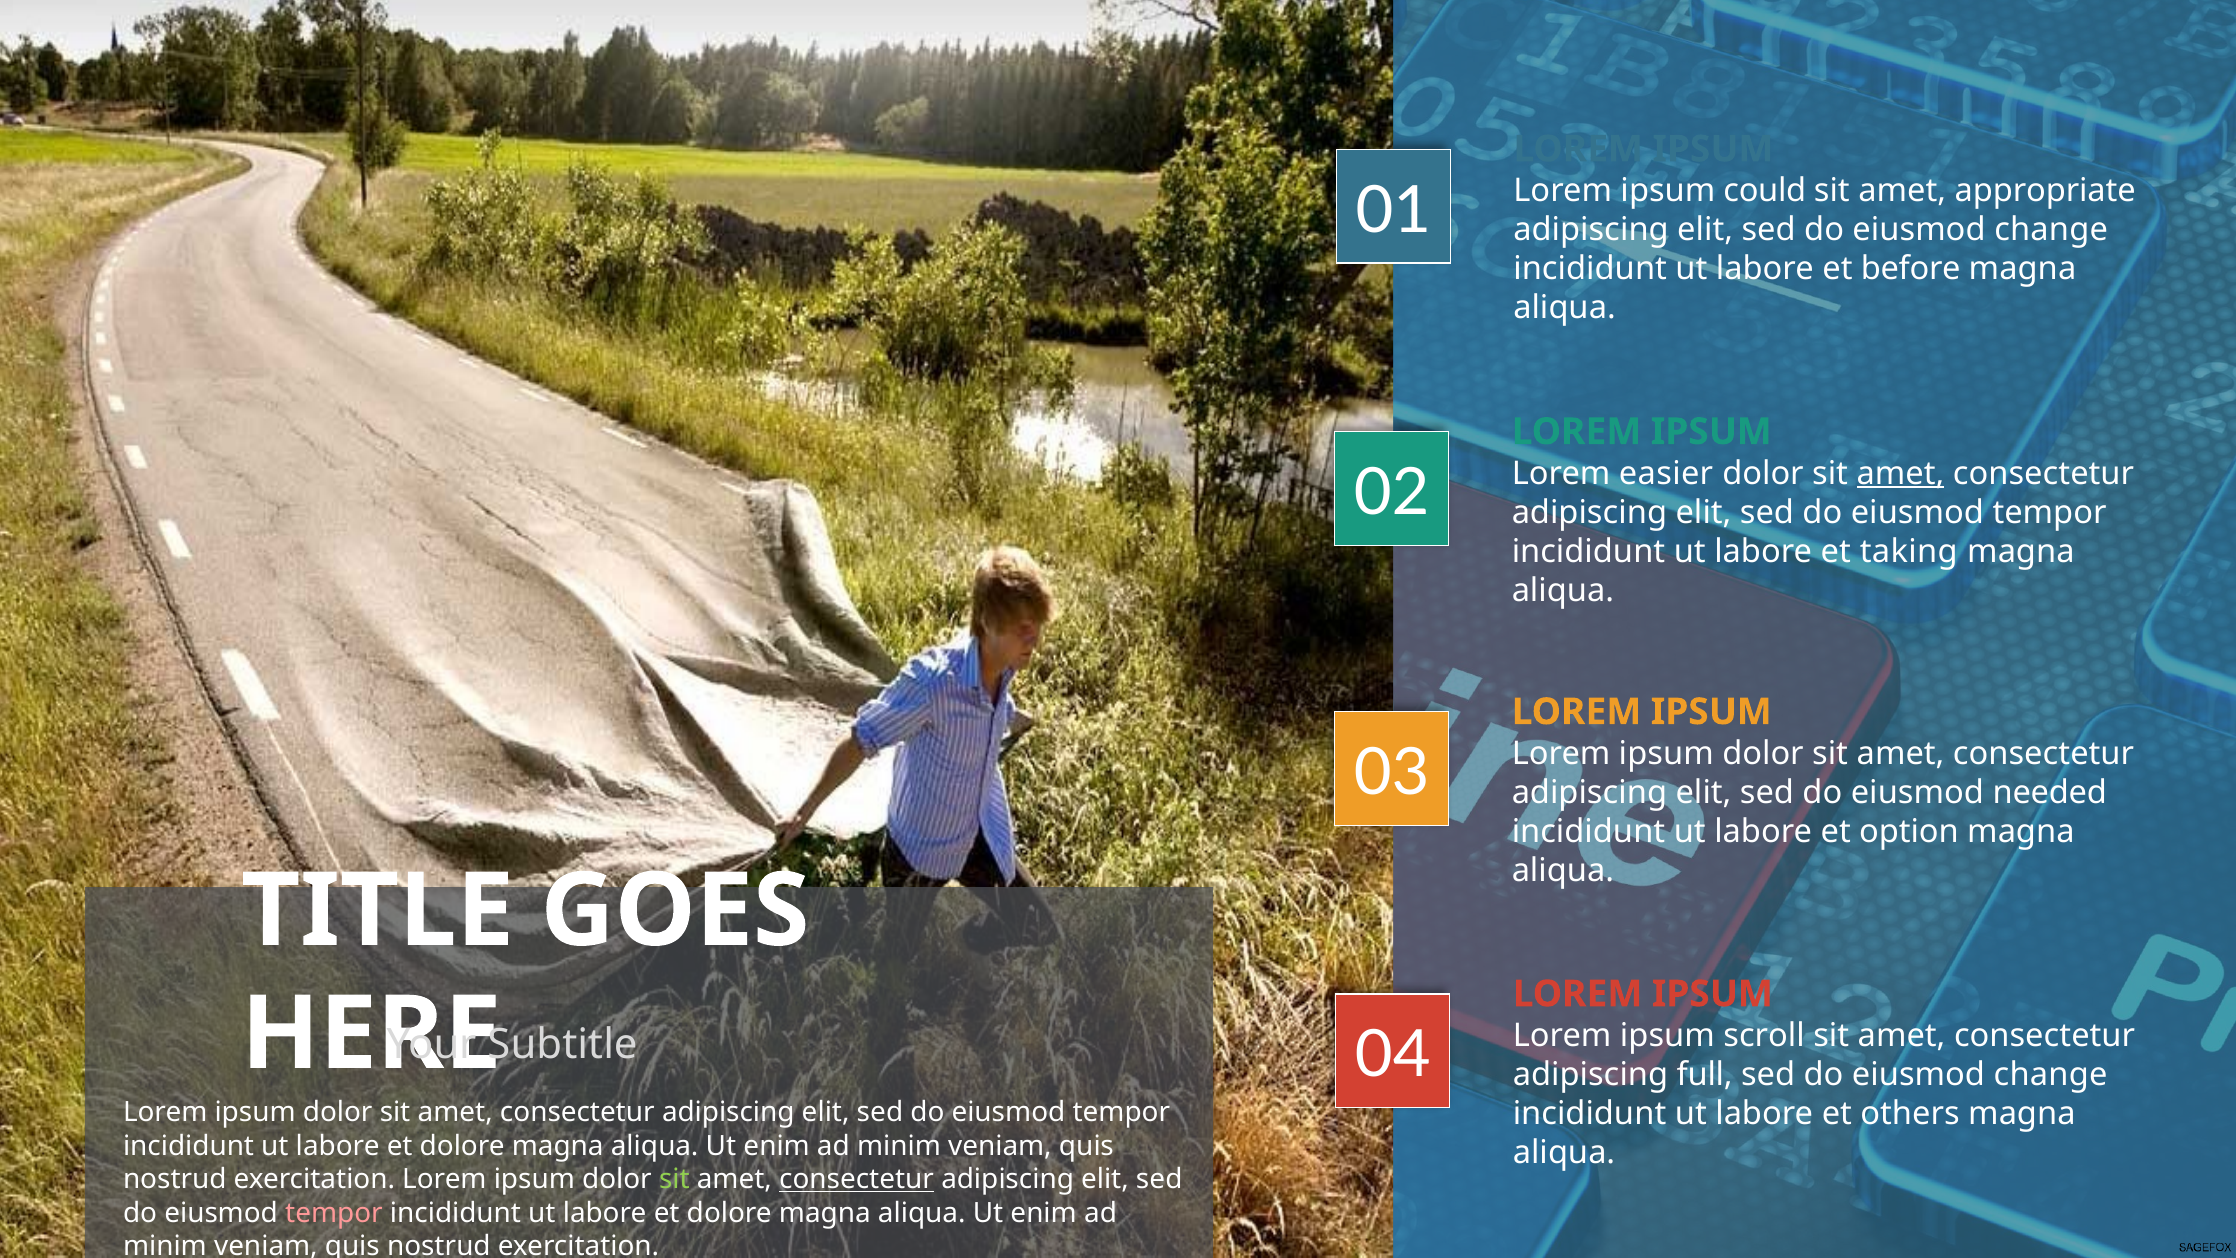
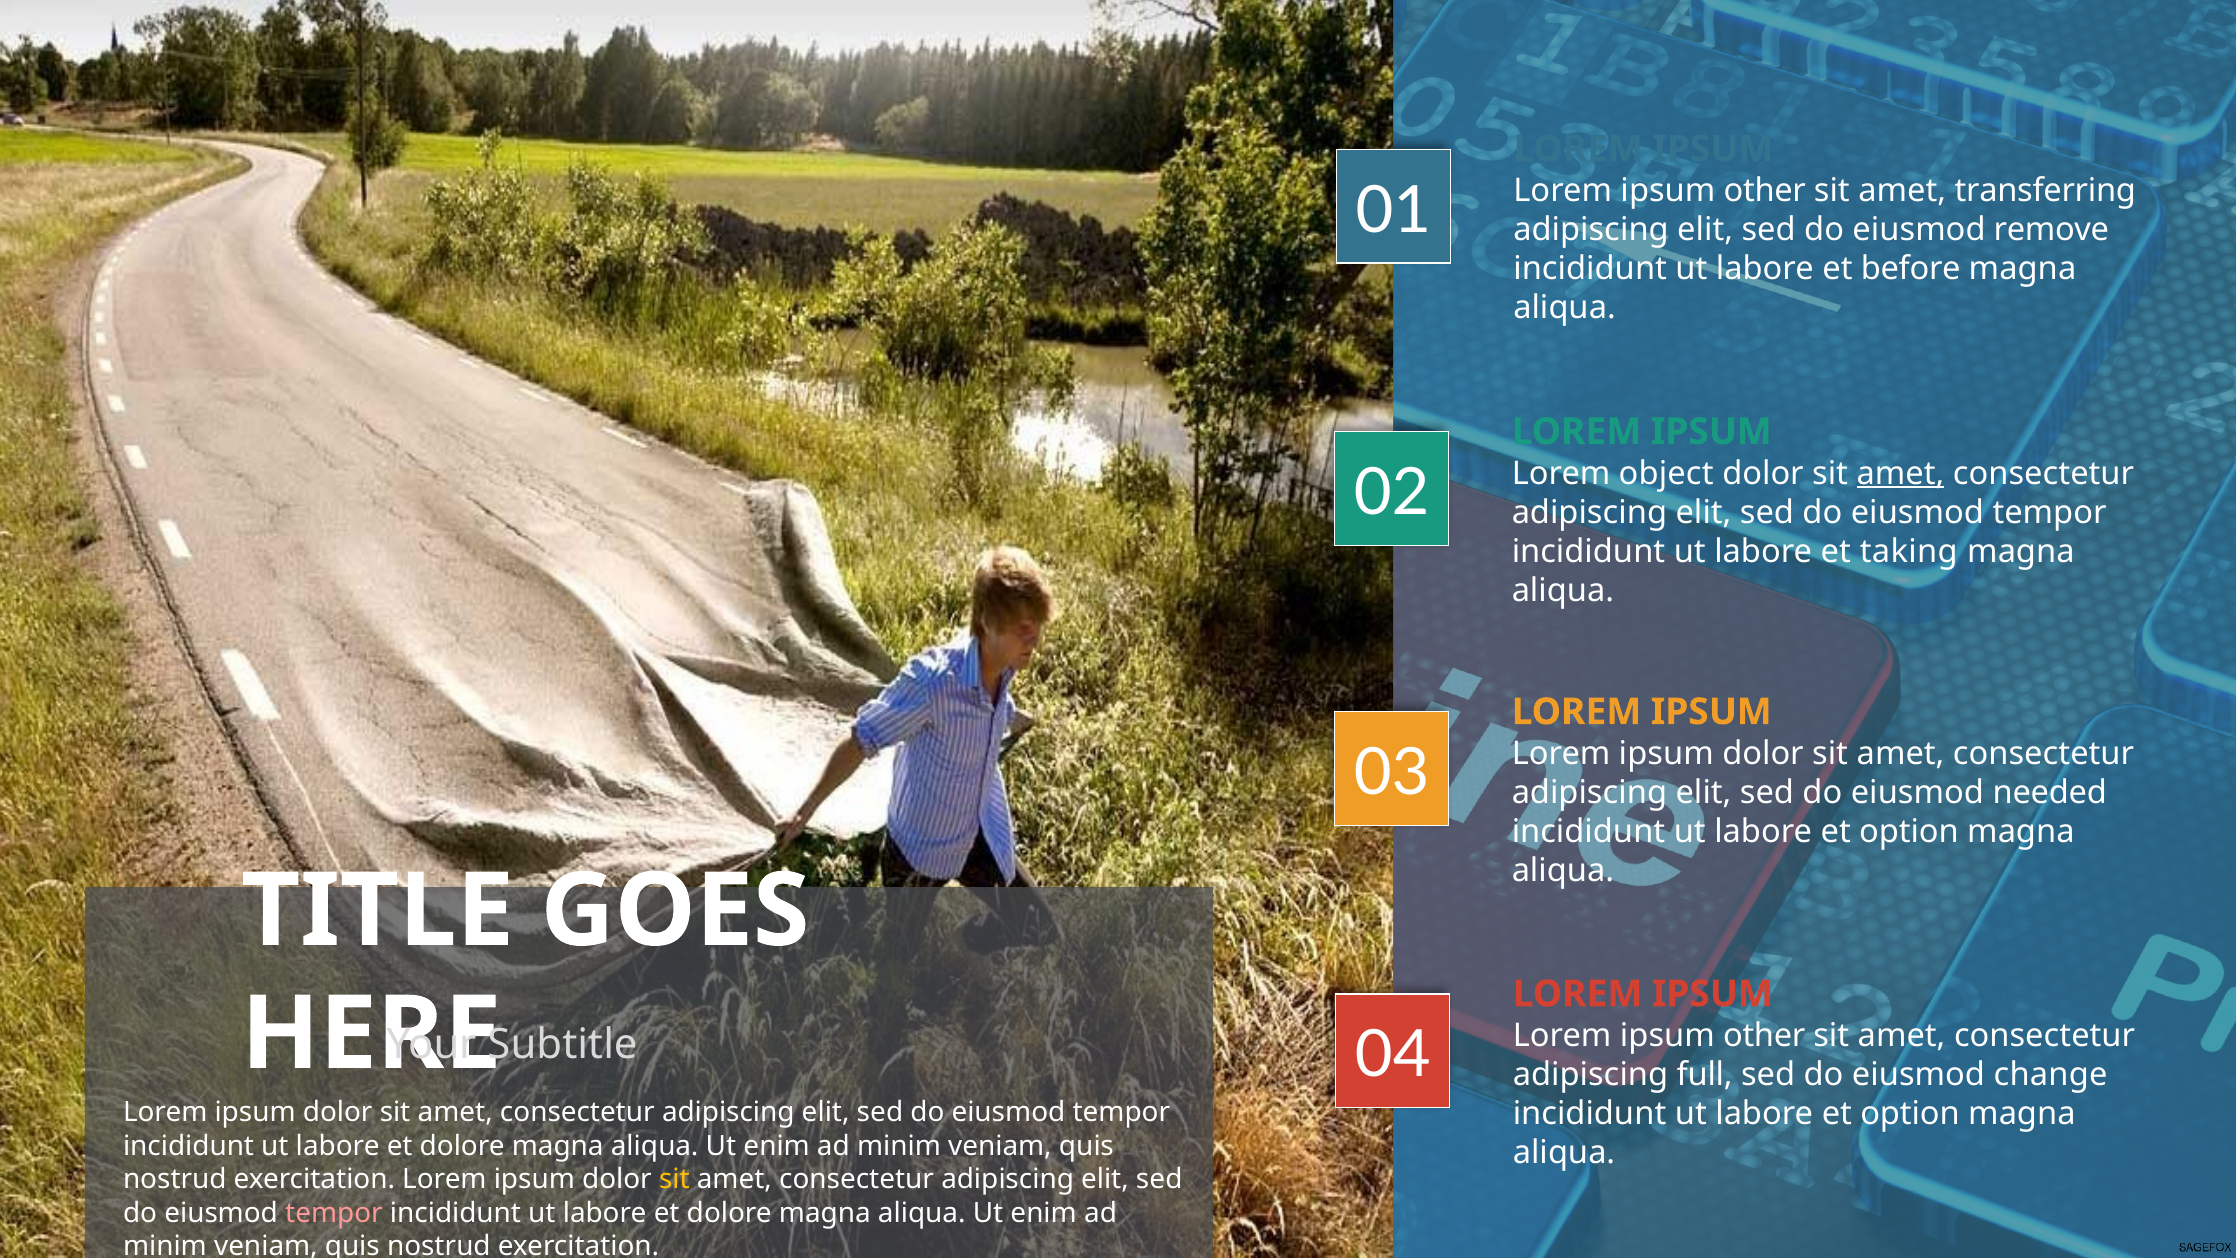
could at (1765, 191): could -> other
appropriate: appropriate -> transferring
change at (2051, 230): change -> remove
easier: easier -> object
scroll at (1764, 1035): scroll -> other
others at (1910, 1114): others -> option
sit at (674, 1179) colour: light green -> yellow
consectetur at (857, 1179) underline: present -> none
